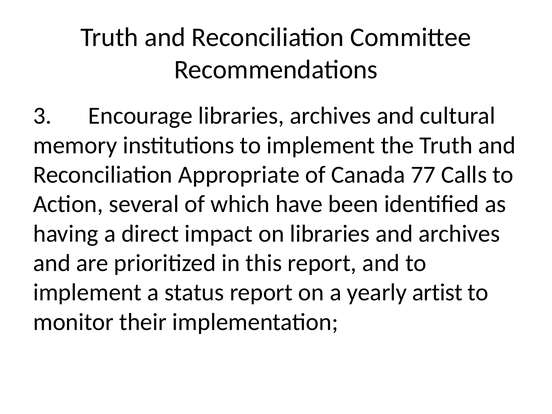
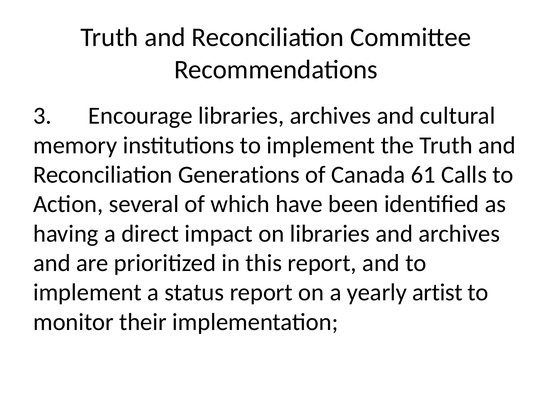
Appropriate: Appropriate -> Generations
77: 77 -> 61
